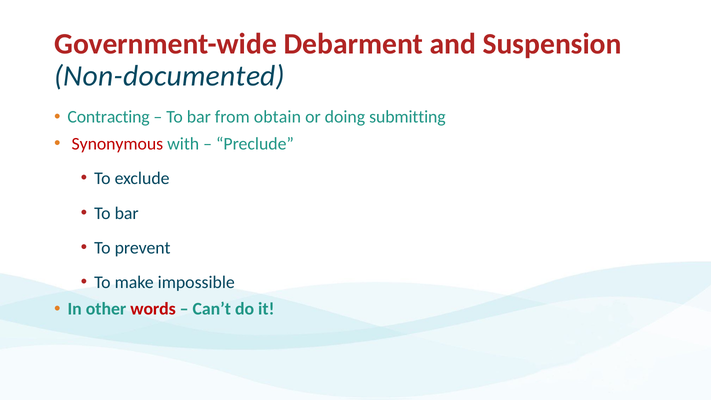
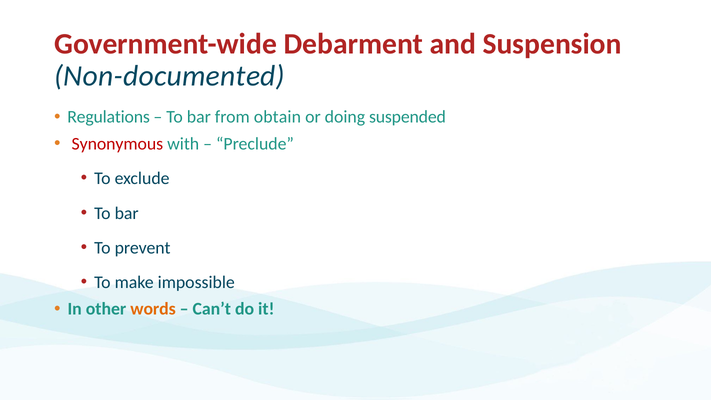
Contracting: Contracting -> Regulations
submitting: submitting -> suspended
words colour: red -> orange
